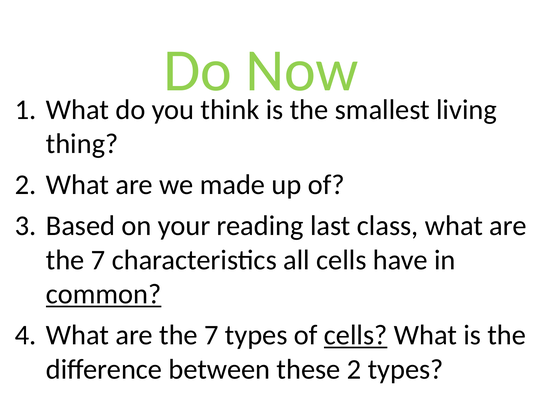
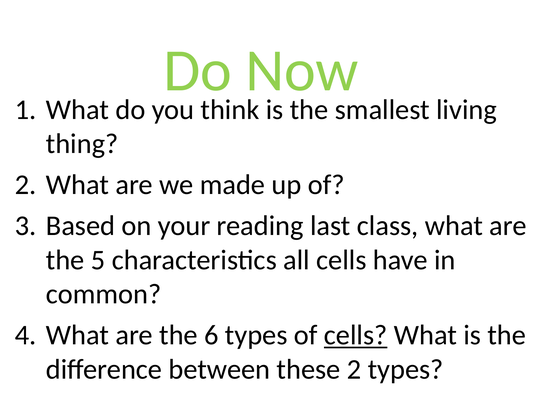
7 at (98, 260): 7 -> 5
common underline: present -> none
7 at (211, 335): 7 -> 6
